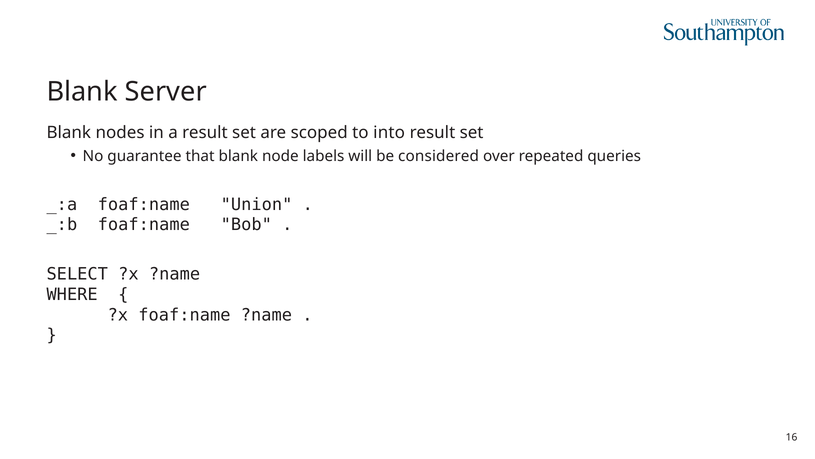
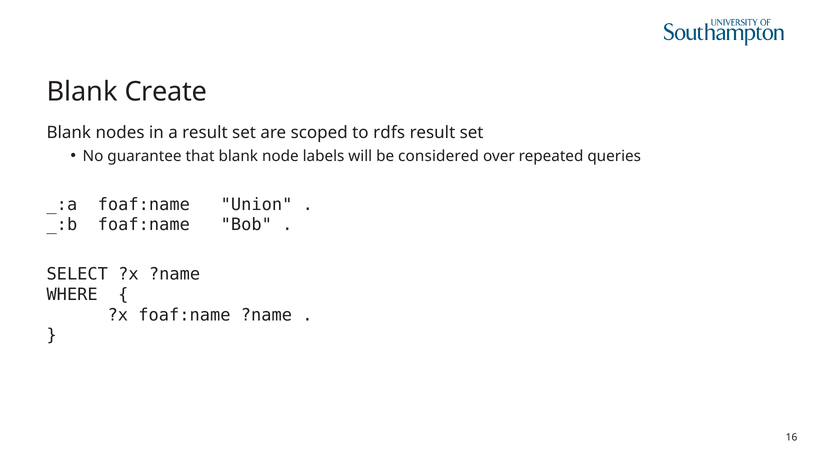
Server: Server -> Create
into: into -> rdfs
